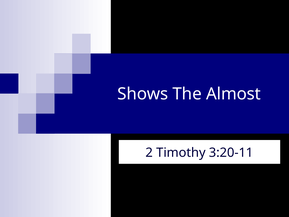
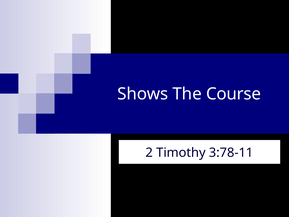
Almost: Almost -> Course
3:20-11: 3:20-11 -> 3:78-11
